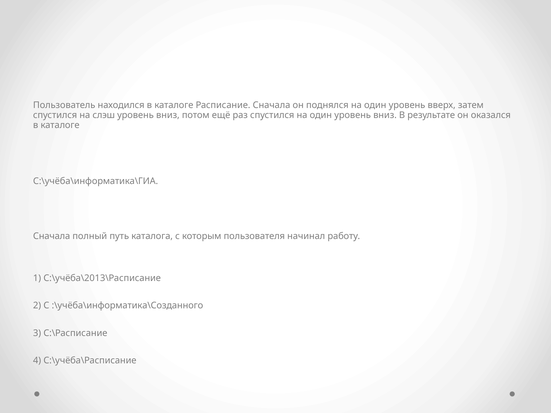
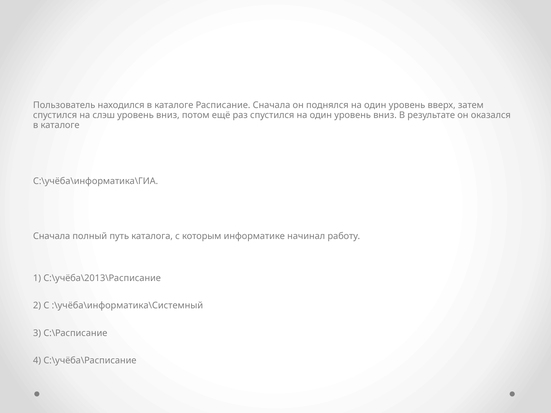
пользователя: пользователя -> информатике
:\учёба\информатика\Созданного: :\учёба\информатика\Созданного -> :\учёба\информатика\Системный
